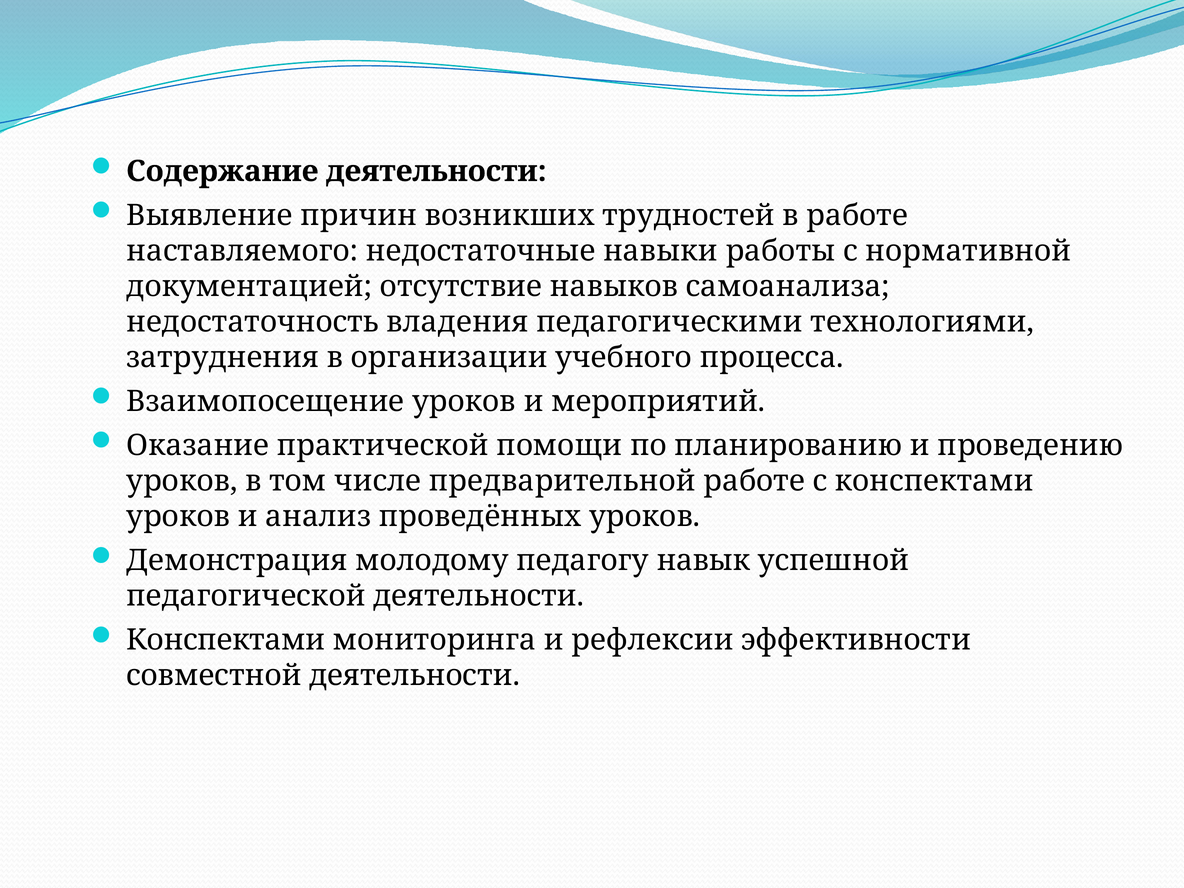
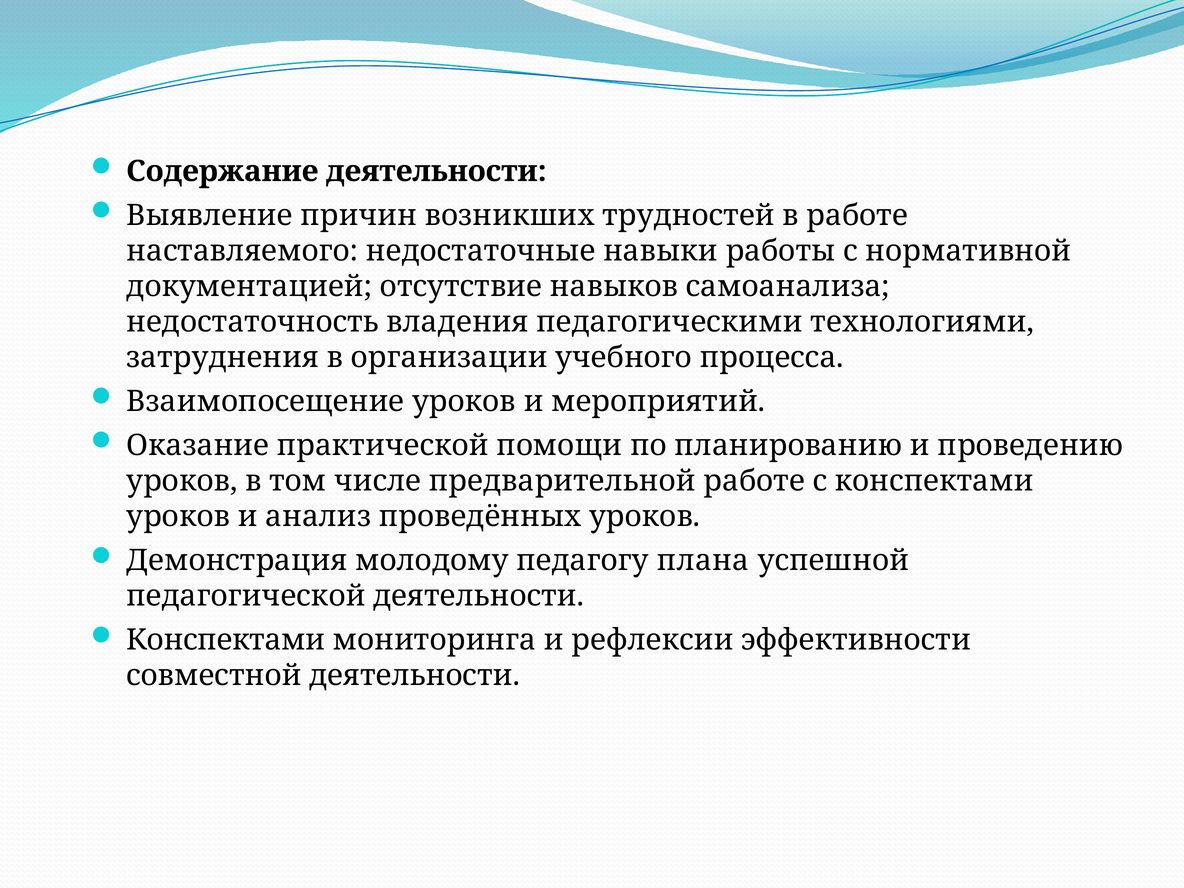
навык: навык -> плана
